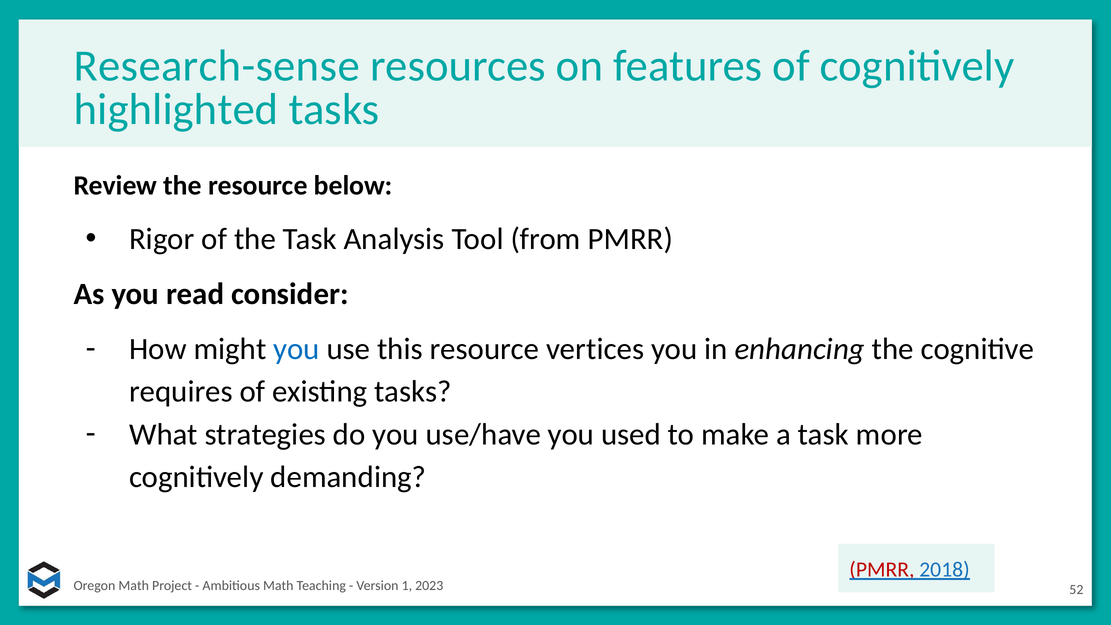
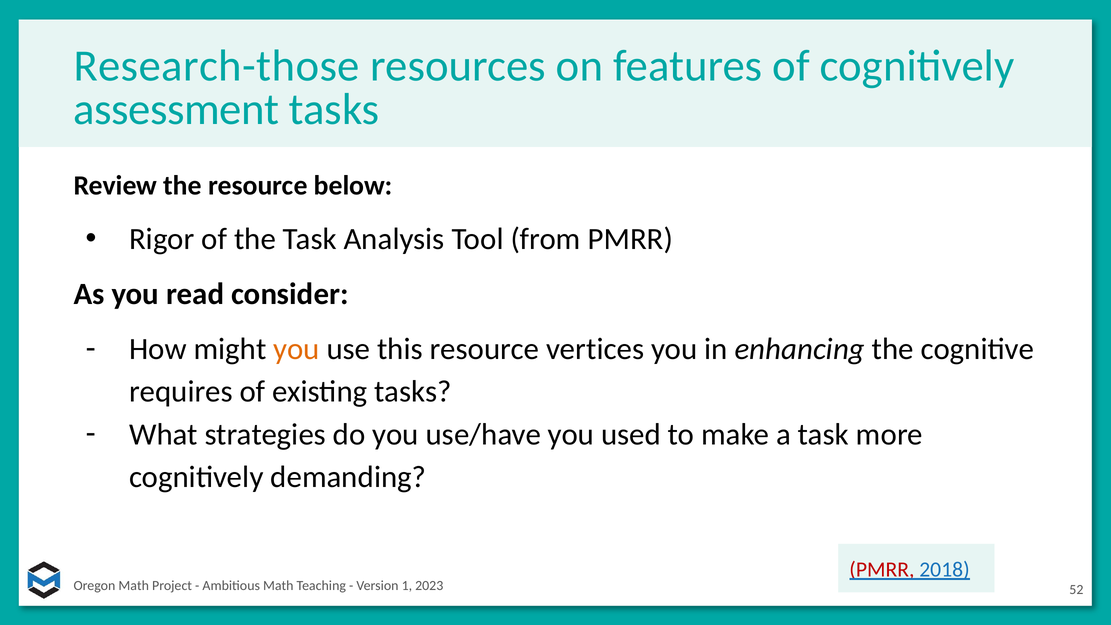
Research-sense: Research-sense -> Research-those
highlighted: highlighted -> assessment
you at (296, 349) colour: blue -> orange
